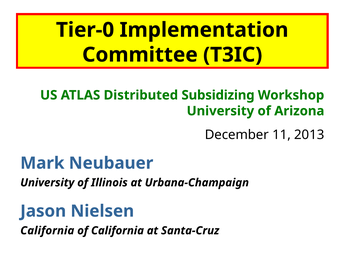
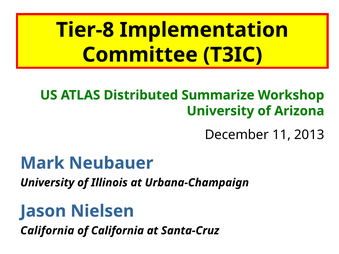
Tier-0: Tier-0 -> Tier-8
Subsidizing: Subsidizing -> Summarize
